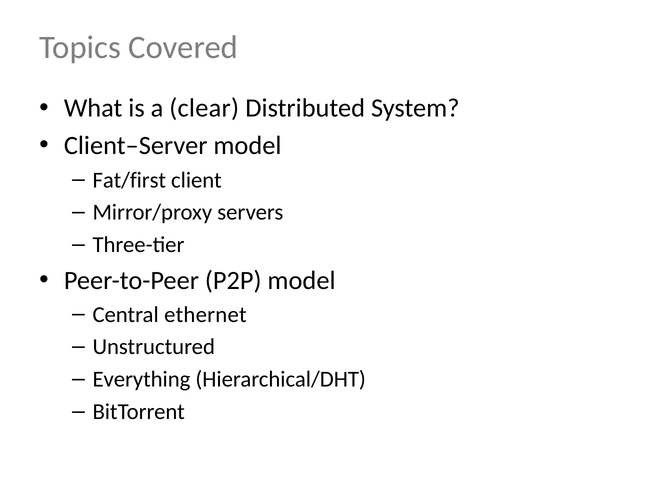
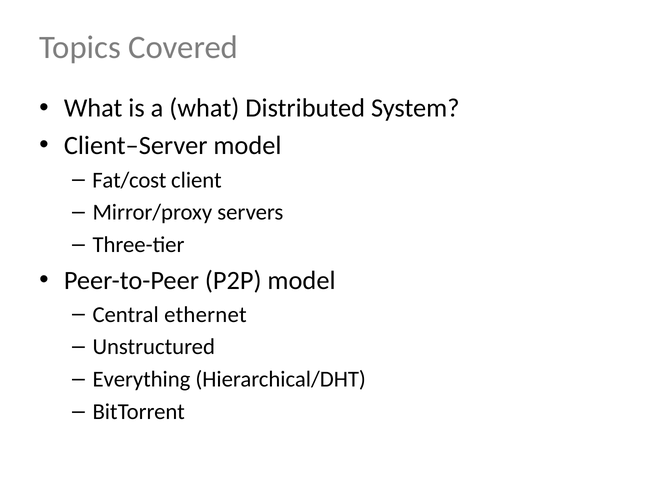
a clear: clear -> what
Fat/first: Fat/first -> Fat/cost
